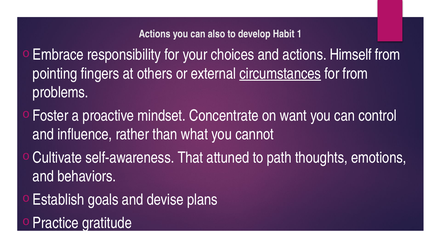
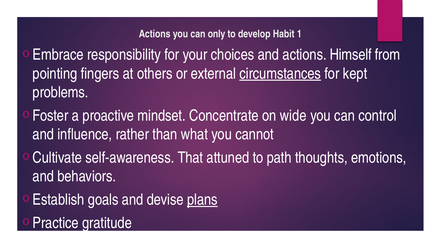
also: also -> only
for from: from -> kept
want: want -> wide
plans underline: none -> present
